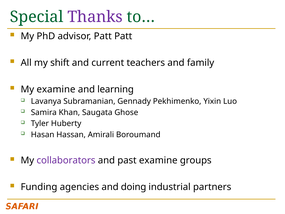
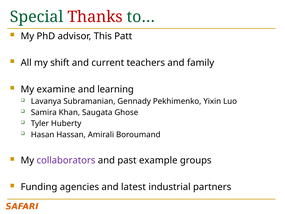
Thanks colour: purple -> red
advisor Patt: Patt -> This
past examine: examine -> example
doing: doing -> latest
